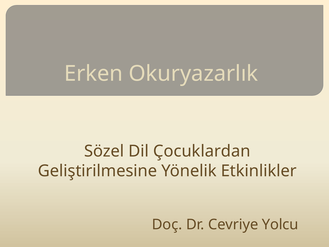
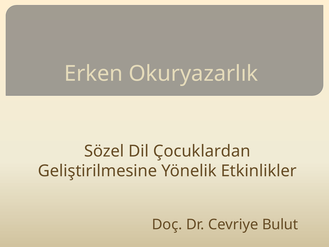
Yolcu: Yolcu -> Bulut
